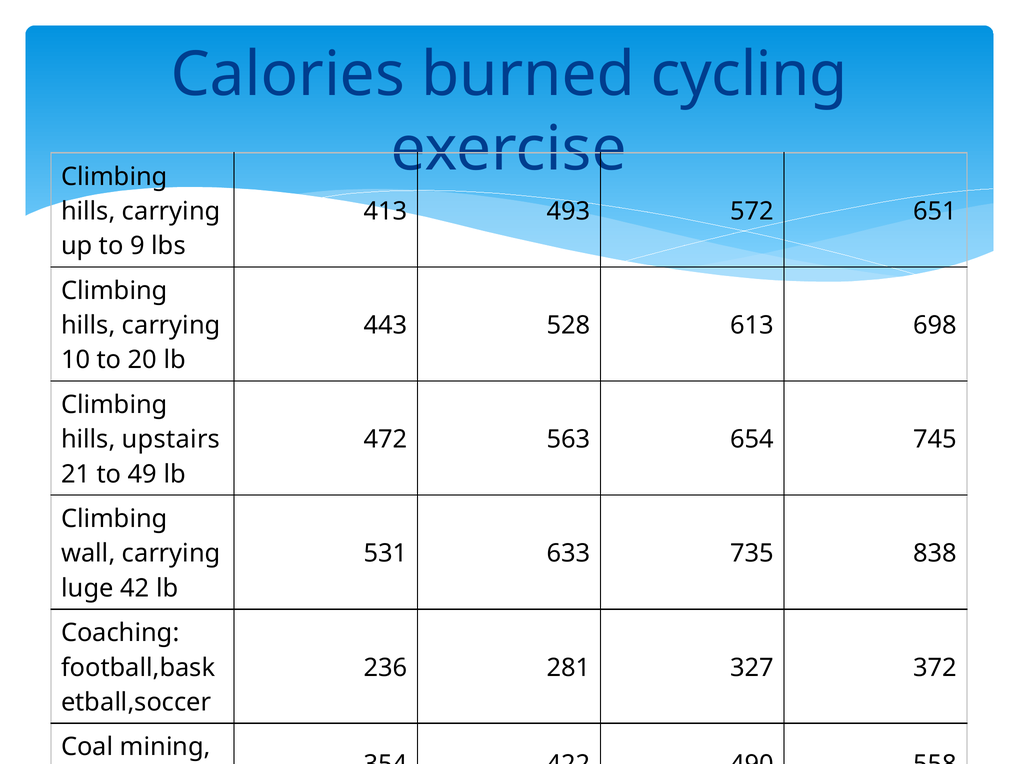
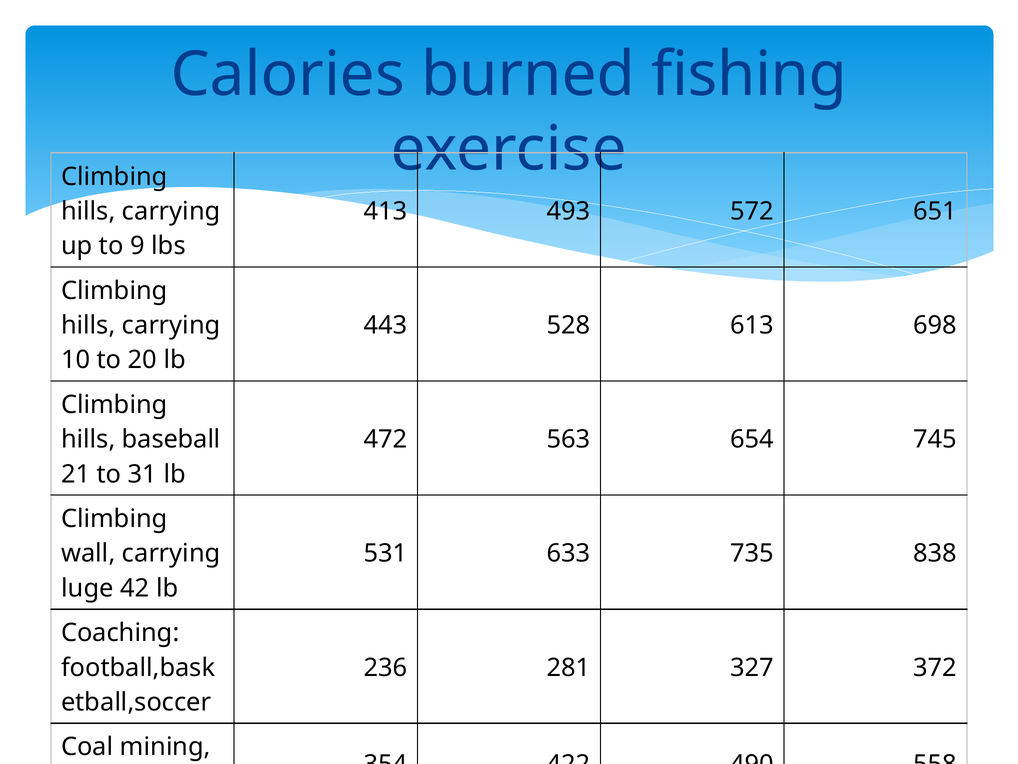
cycling: cycling -> fishing
upstairs: upstairs -> baseball
49: 49 -> 31
